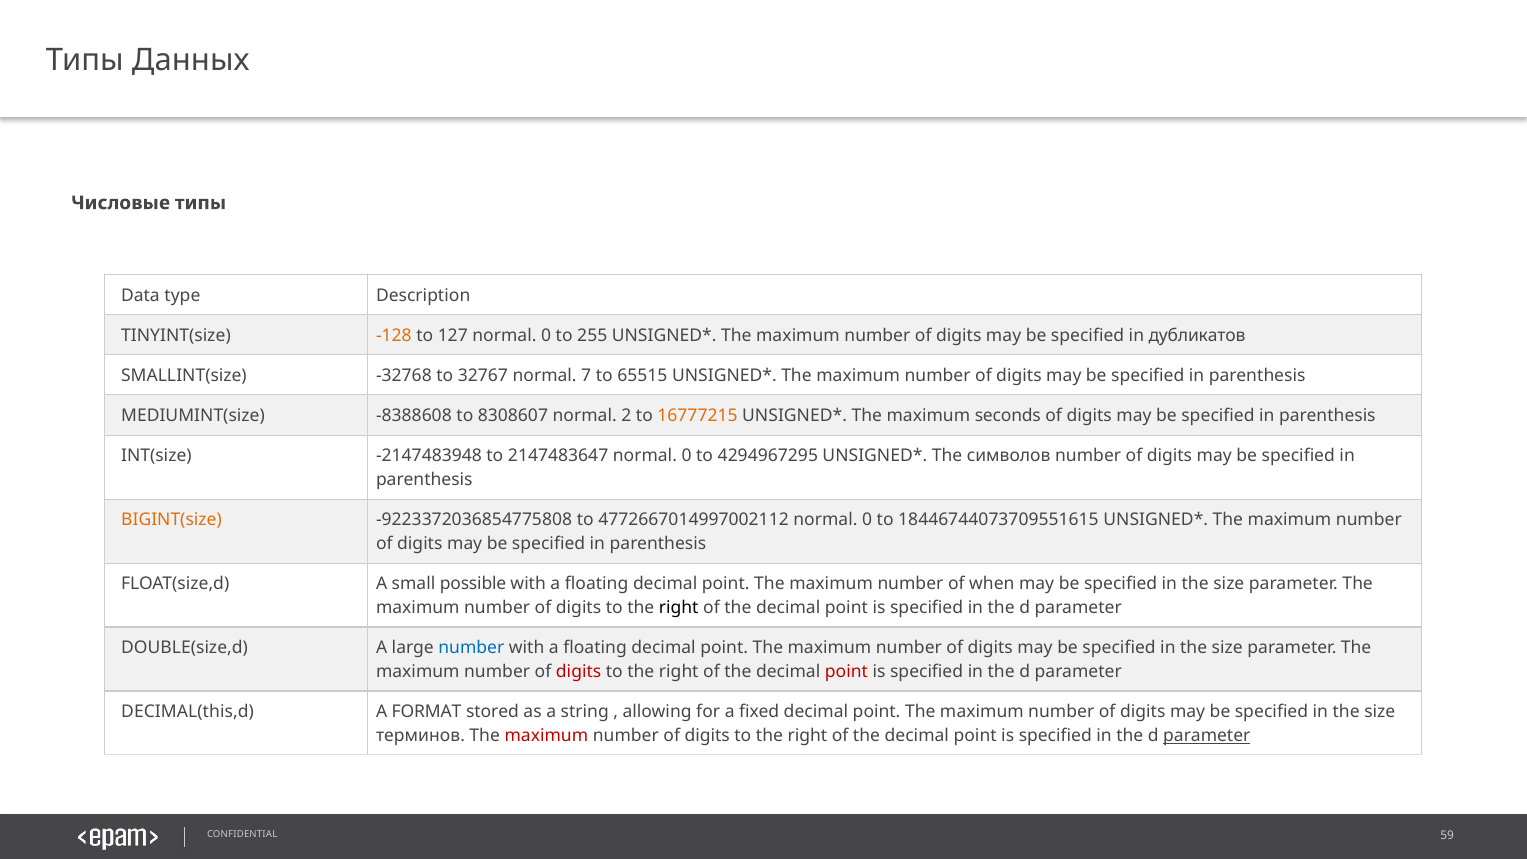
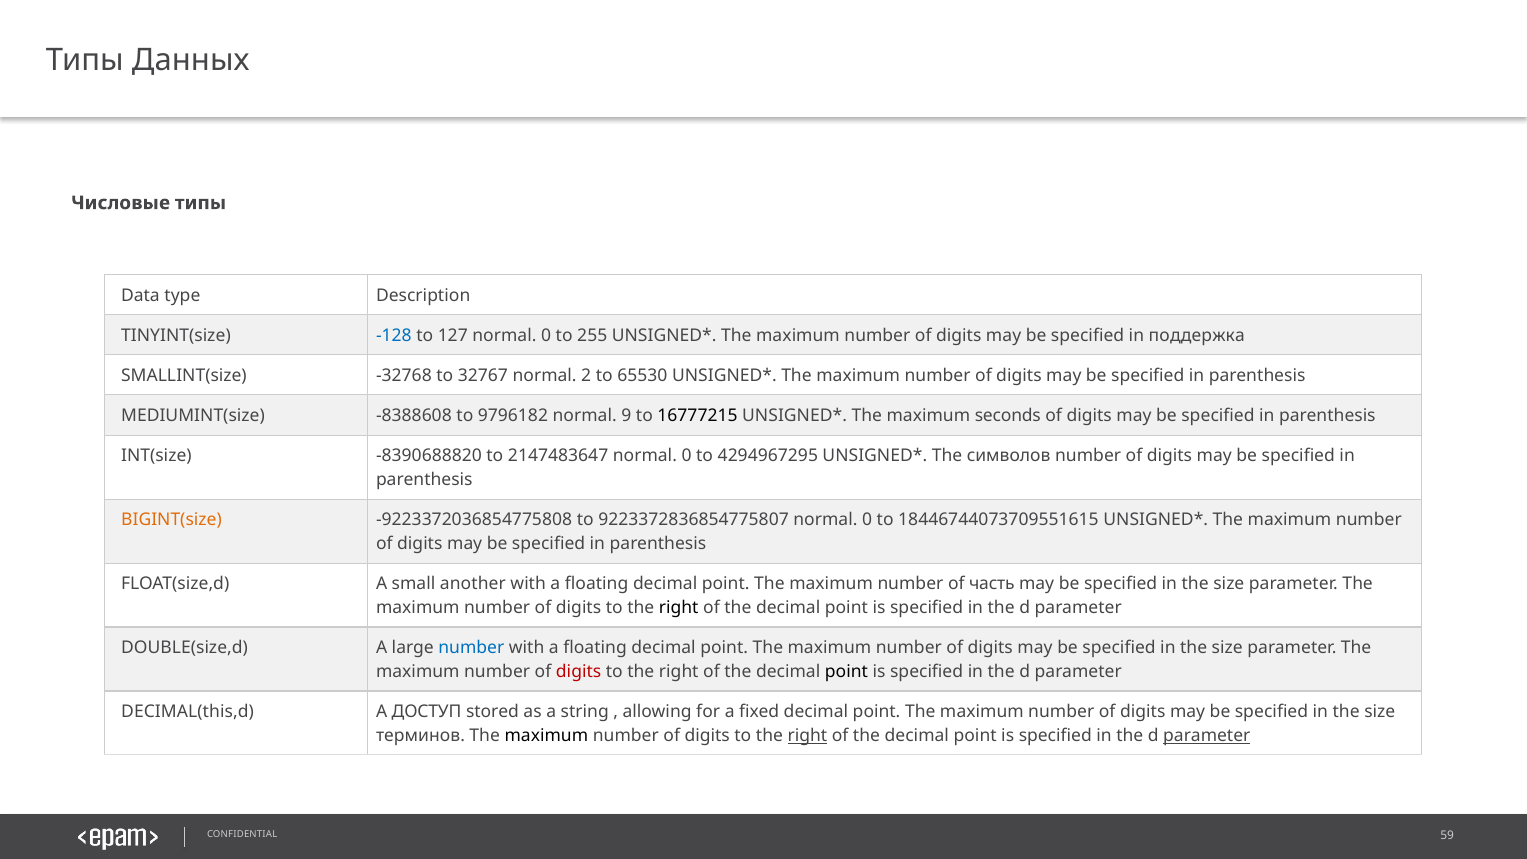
-128 colour: orange -> blue
дубликатов: дубликатов -> поддержка
7: 7 -> 2
65515: 65515 -> 65530
8308607: 8308607 -> 9796182
2: 2 -> 9
16777215 colour: orange -> black
-2147483948: -2147483948 -> -8390688820
4772667014997002112: 4772667014997002112 -> 9223372836854775807
possible: possible -> another
when: when -> часть
point at (846, 672) colour: red -> black
FORMAT: FORMAT -> ДОСТУП
maximum at (546, 736) colour: red -> black
right at (807, 736) underline: none -> present
